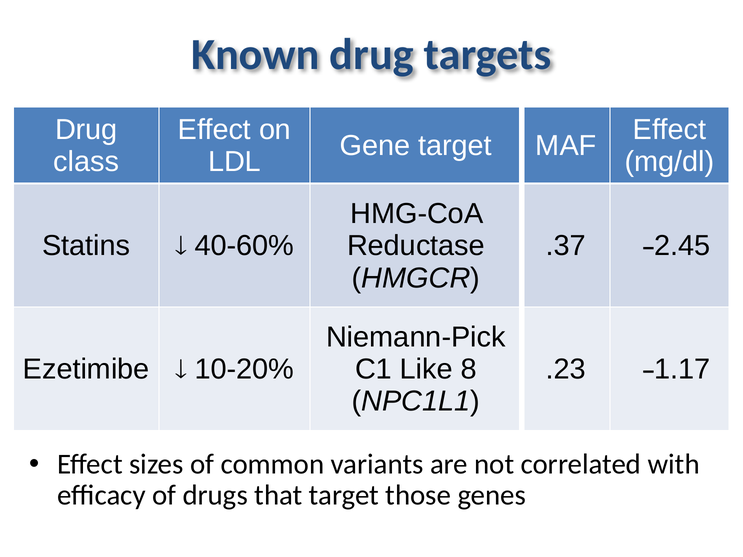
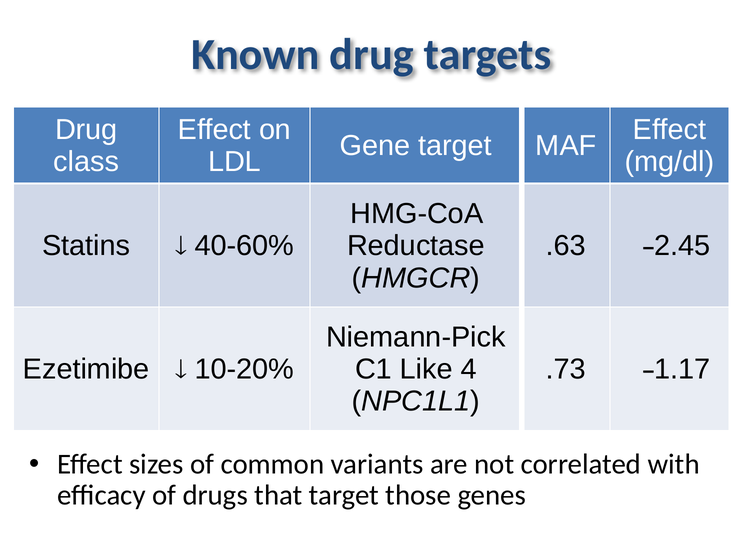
.37: .37 -> .63
8: 8 -> 4
.23: .23 -> .73
